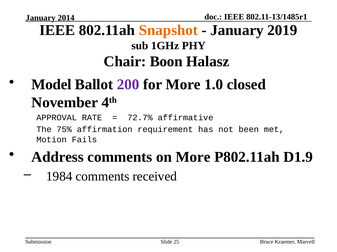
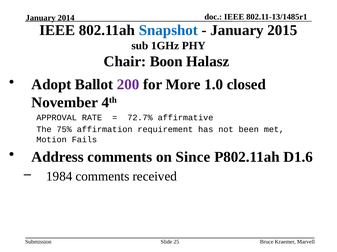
Snapshot colour: orange -> blue
2019: 2019 -> 2015
Model: Model -> Adopt
on More: More -> Since
D1.9: D1.9 -> D1.6
